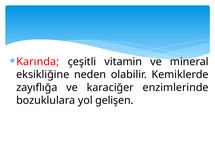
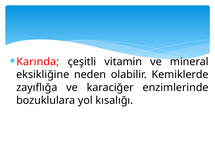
gelişen: gelişen -> kısalığı
